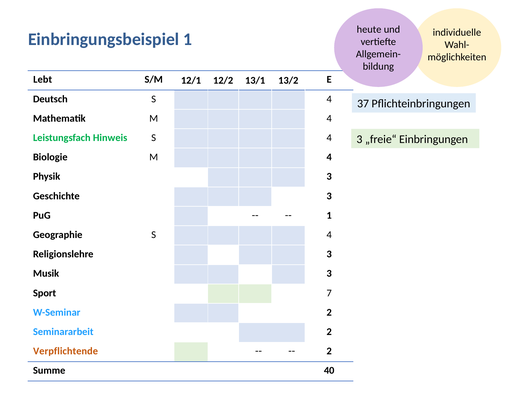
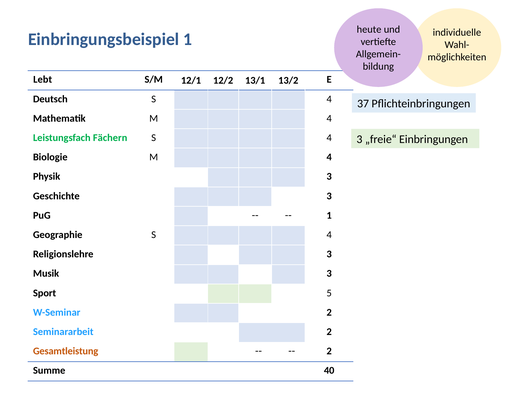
Hinweis: Hinweis -> Fächern
7: 7 -> 5
Verpflichtende: Verpflichtende -> Gesamtleistung
